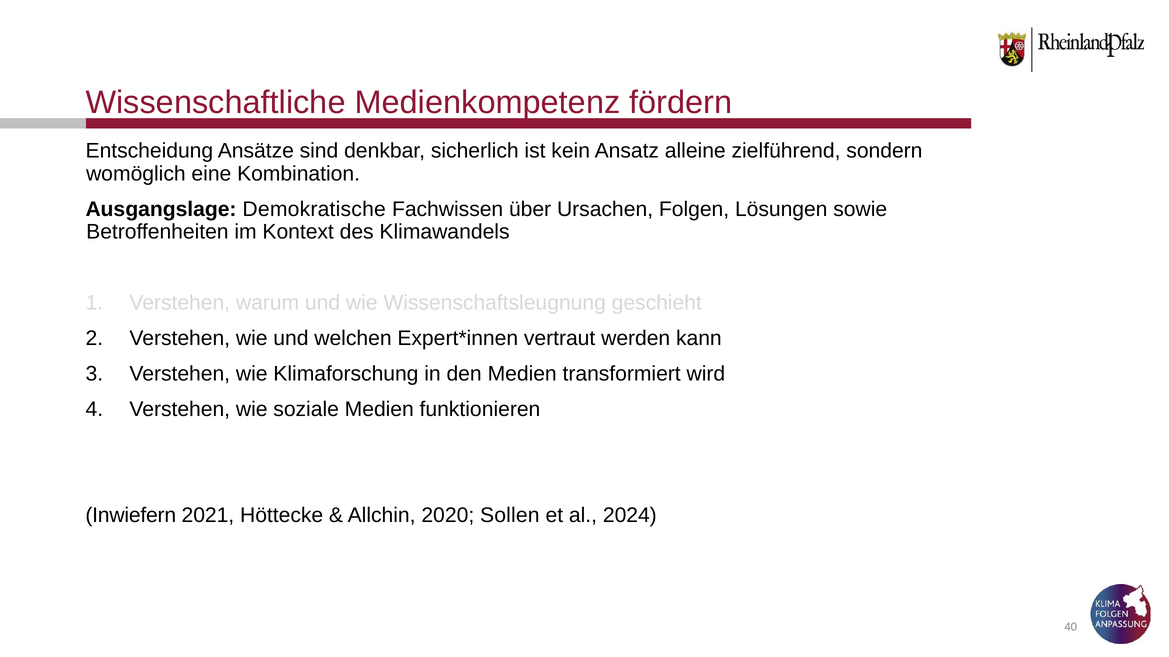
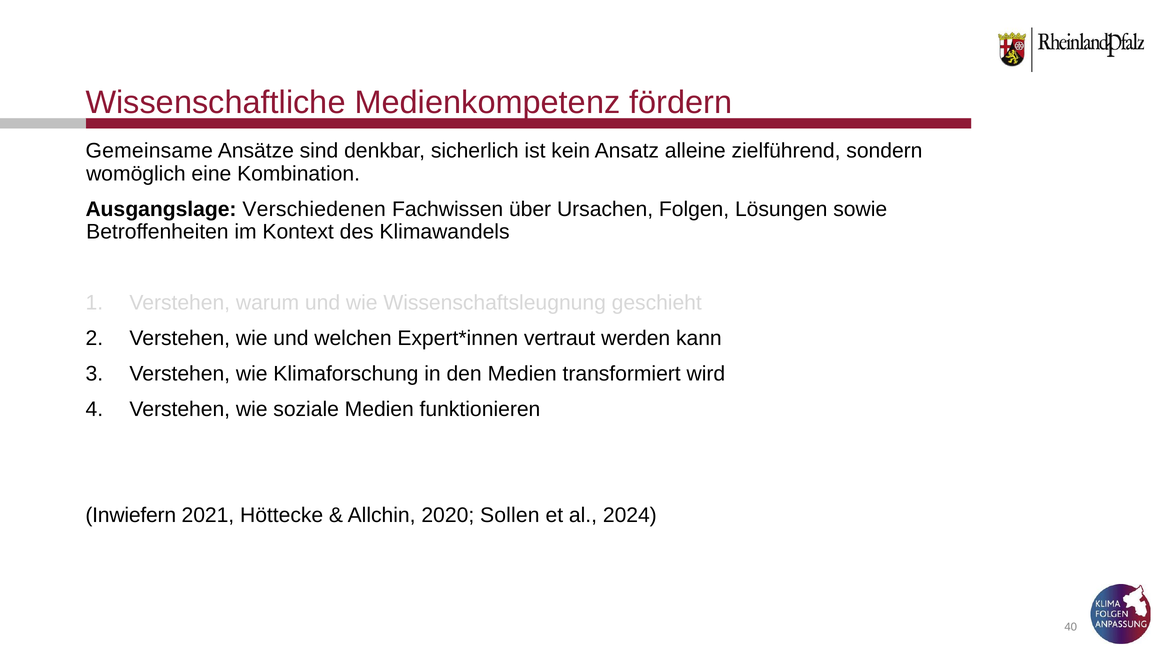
Entscheidung: Entscheidung -> Gemeinsame
Demokratische: Demokratische -> Verschiedenen
